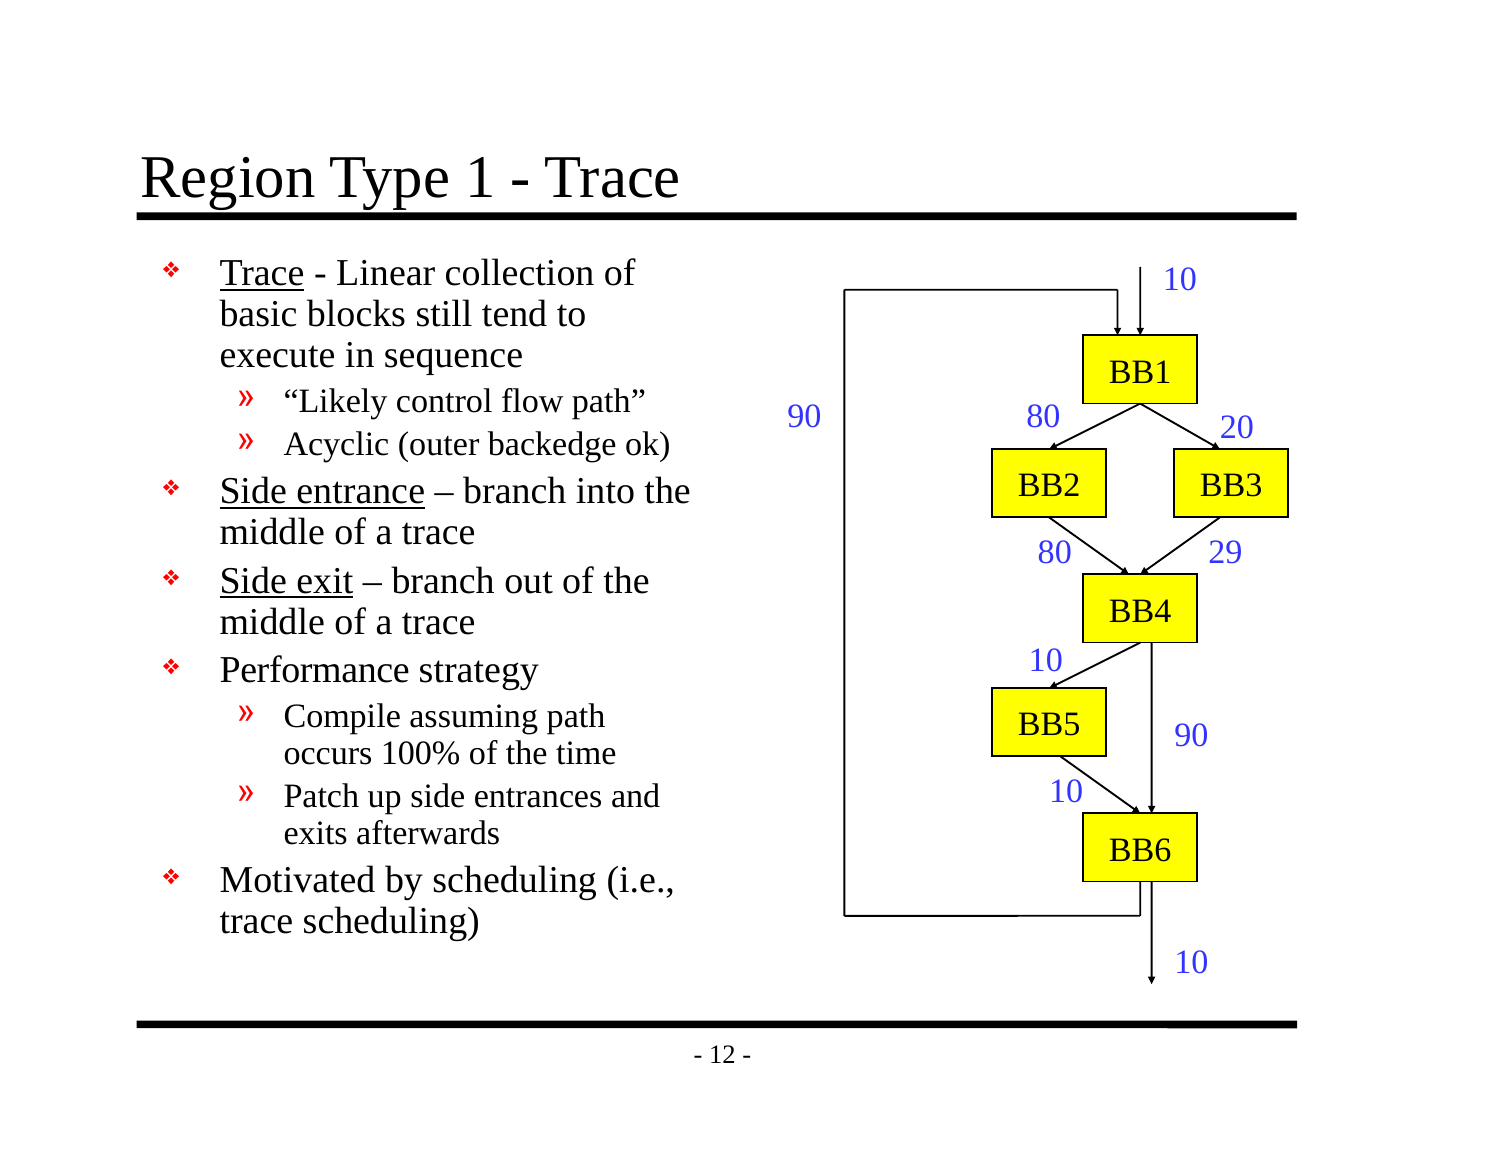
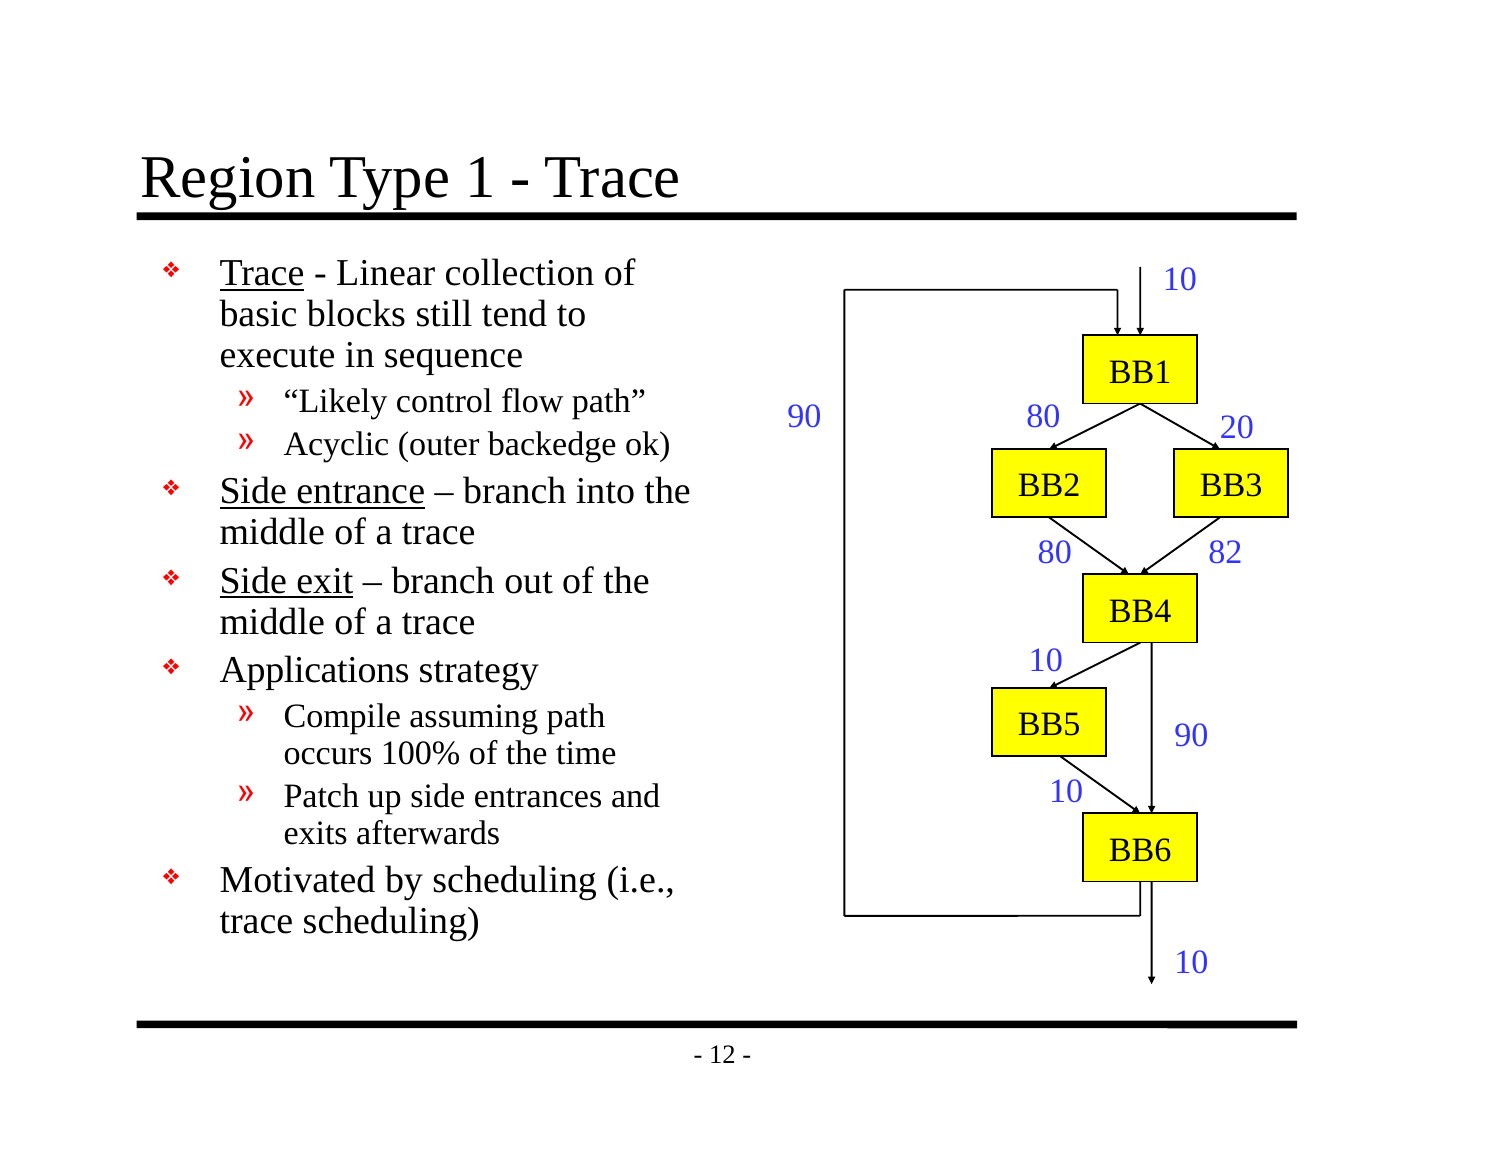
29: 29 -> 82
Performance: Performance -> Applications
